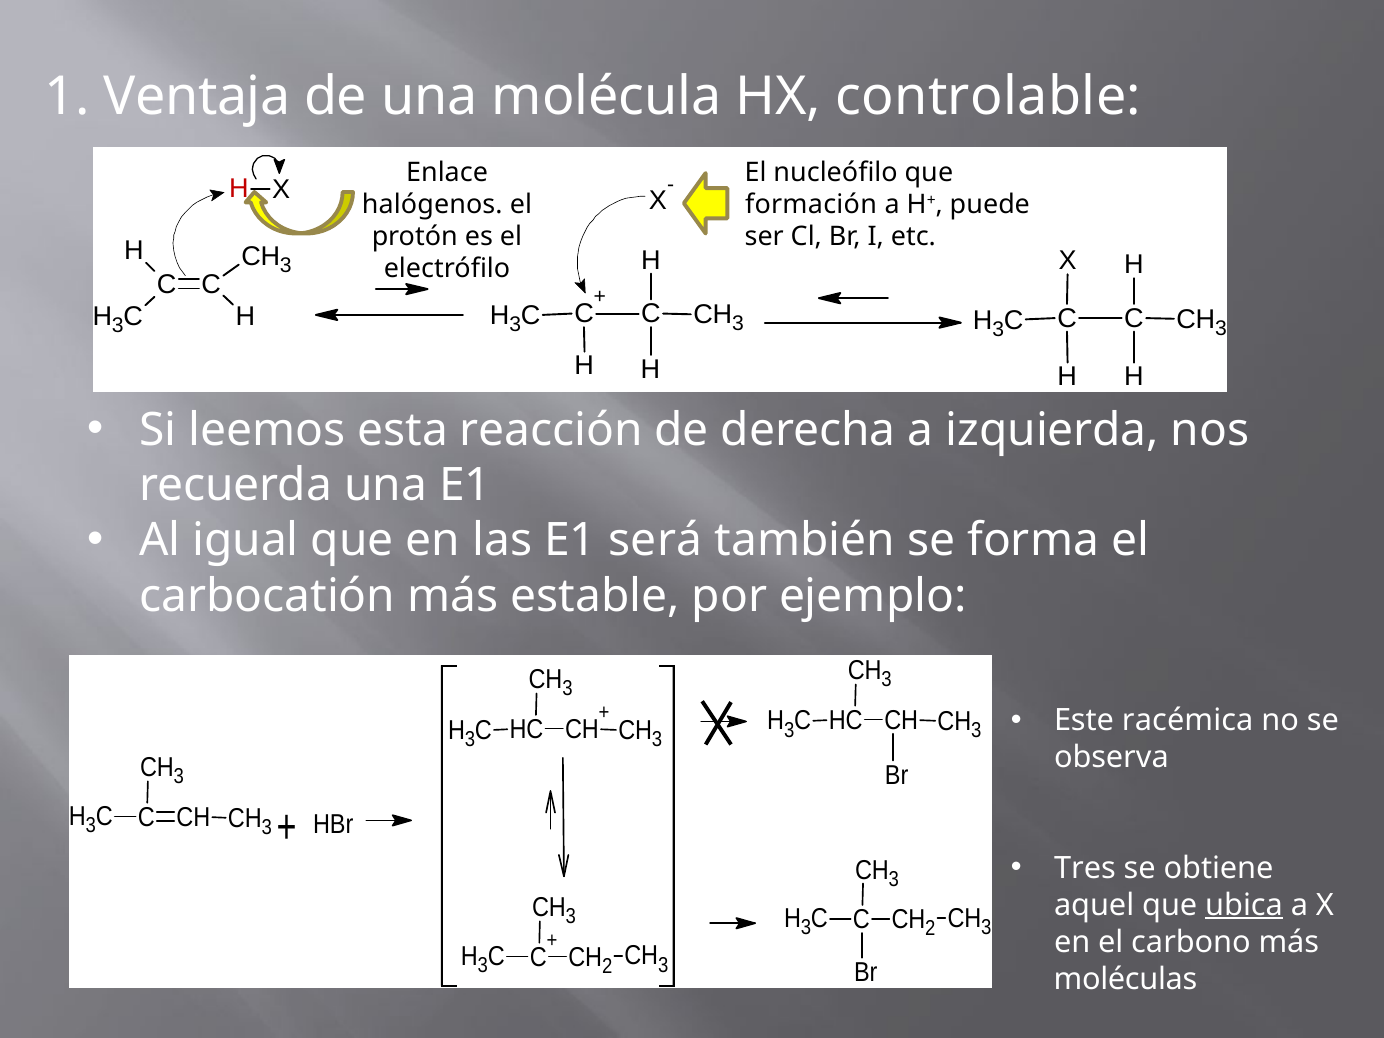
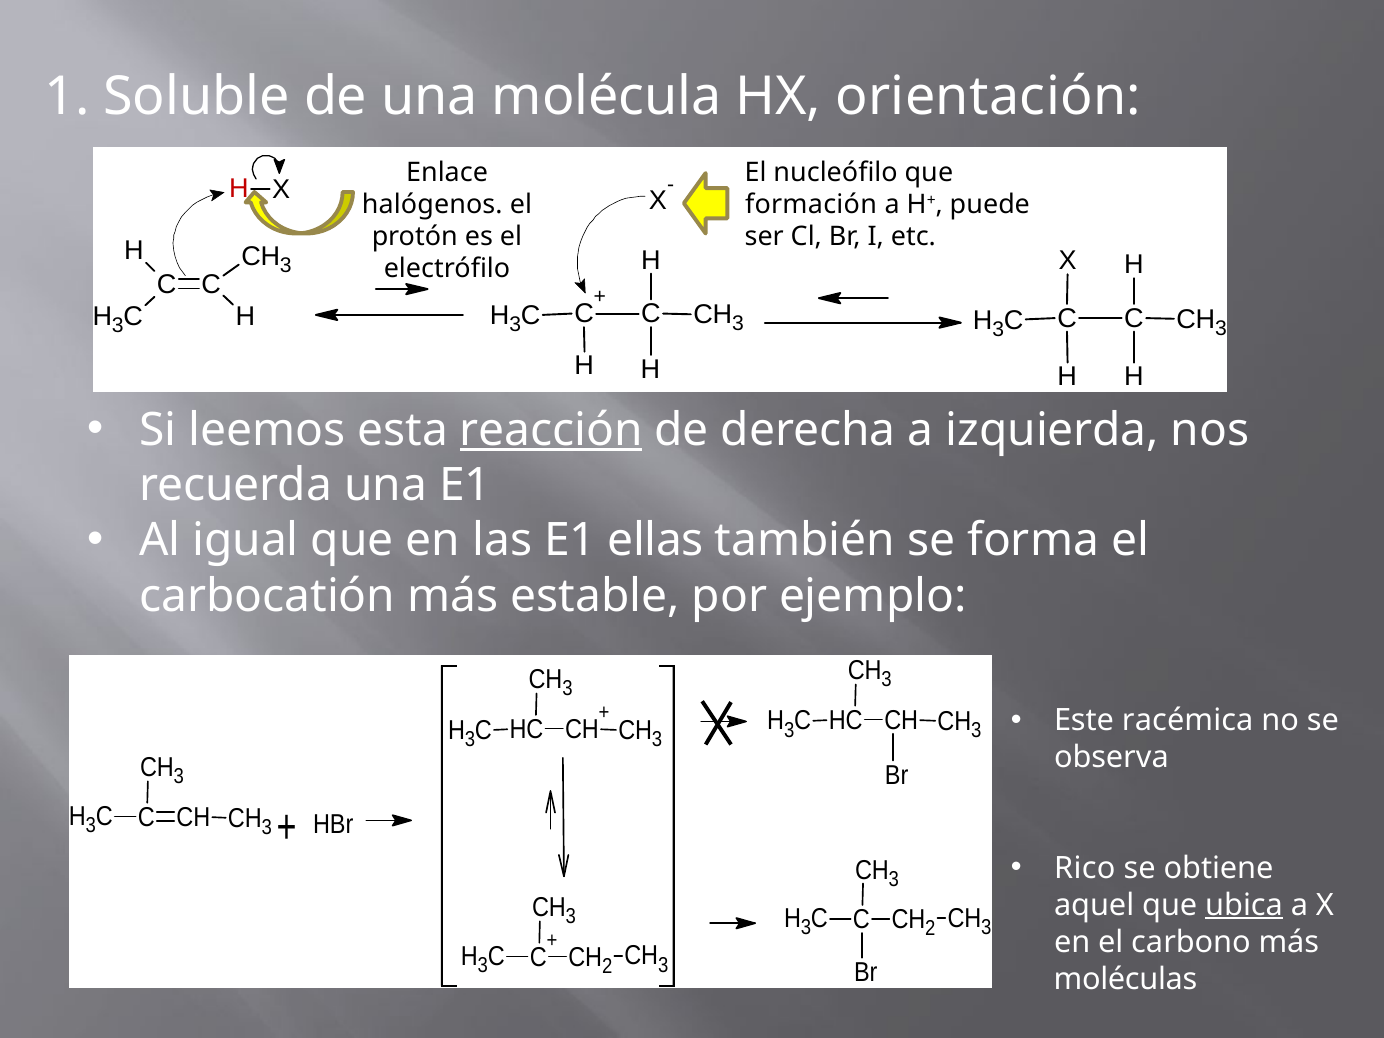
Ventaja: Ventaja -> Soluble
controlable: controlable -> orientación
reacción underline: none -> present
será: será -> ellas
Tres: Tres -> Rico
